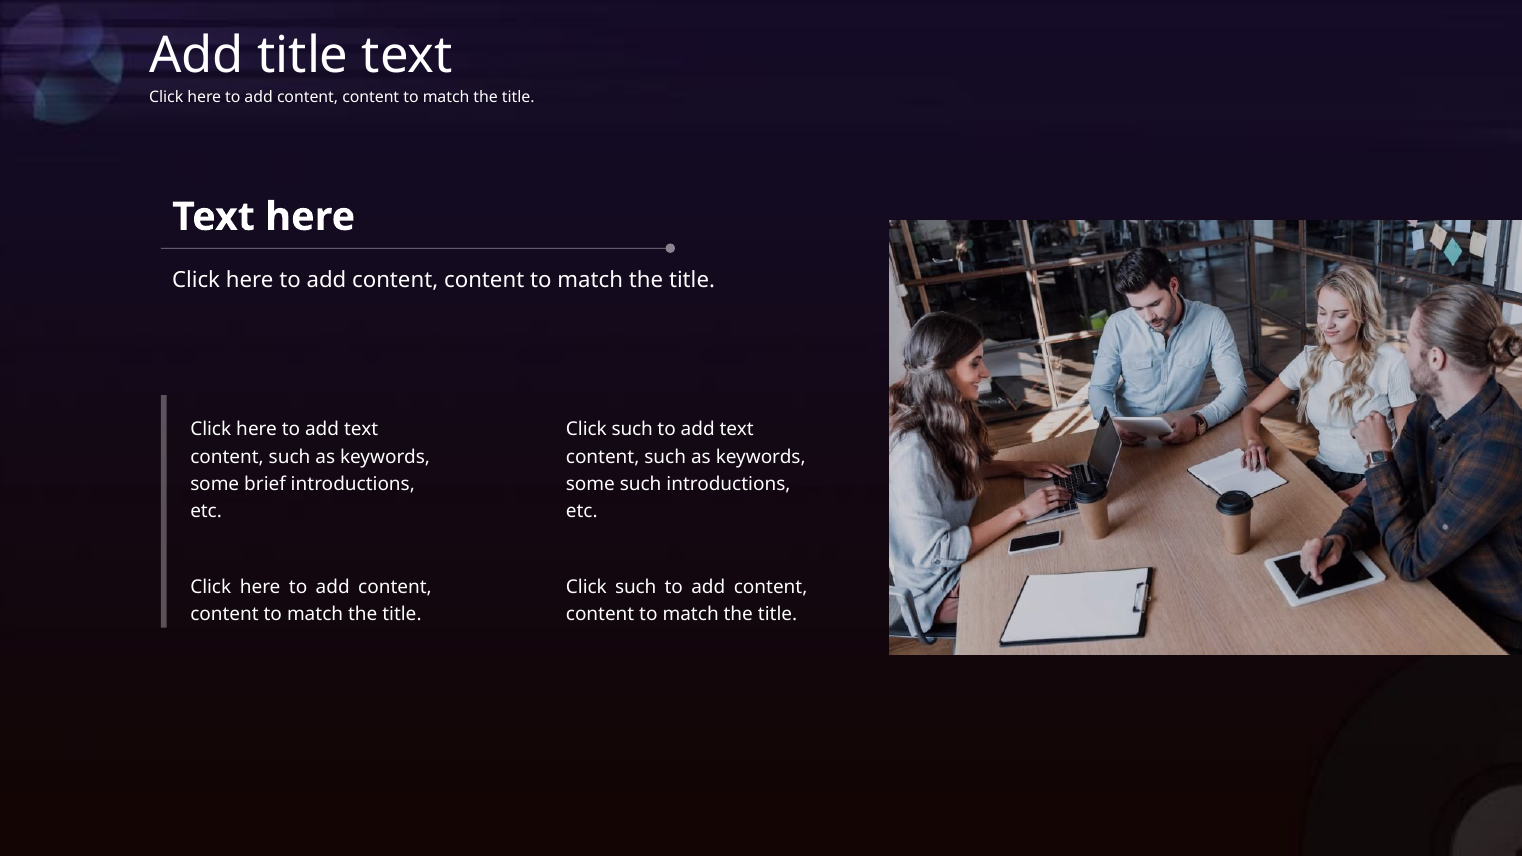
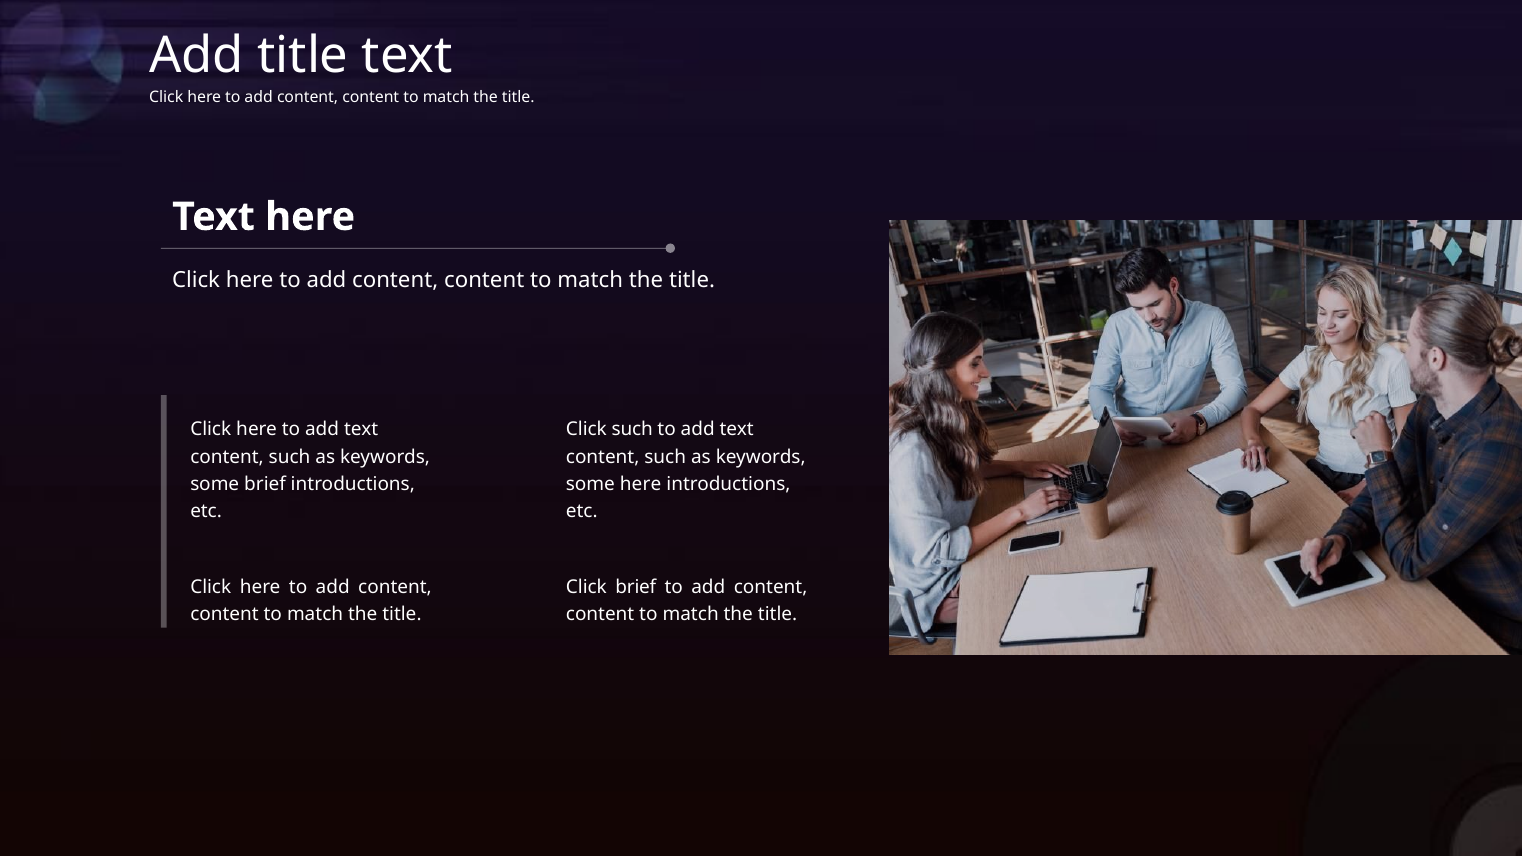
some such: such -> here
such at (636, 587): such -> brief
